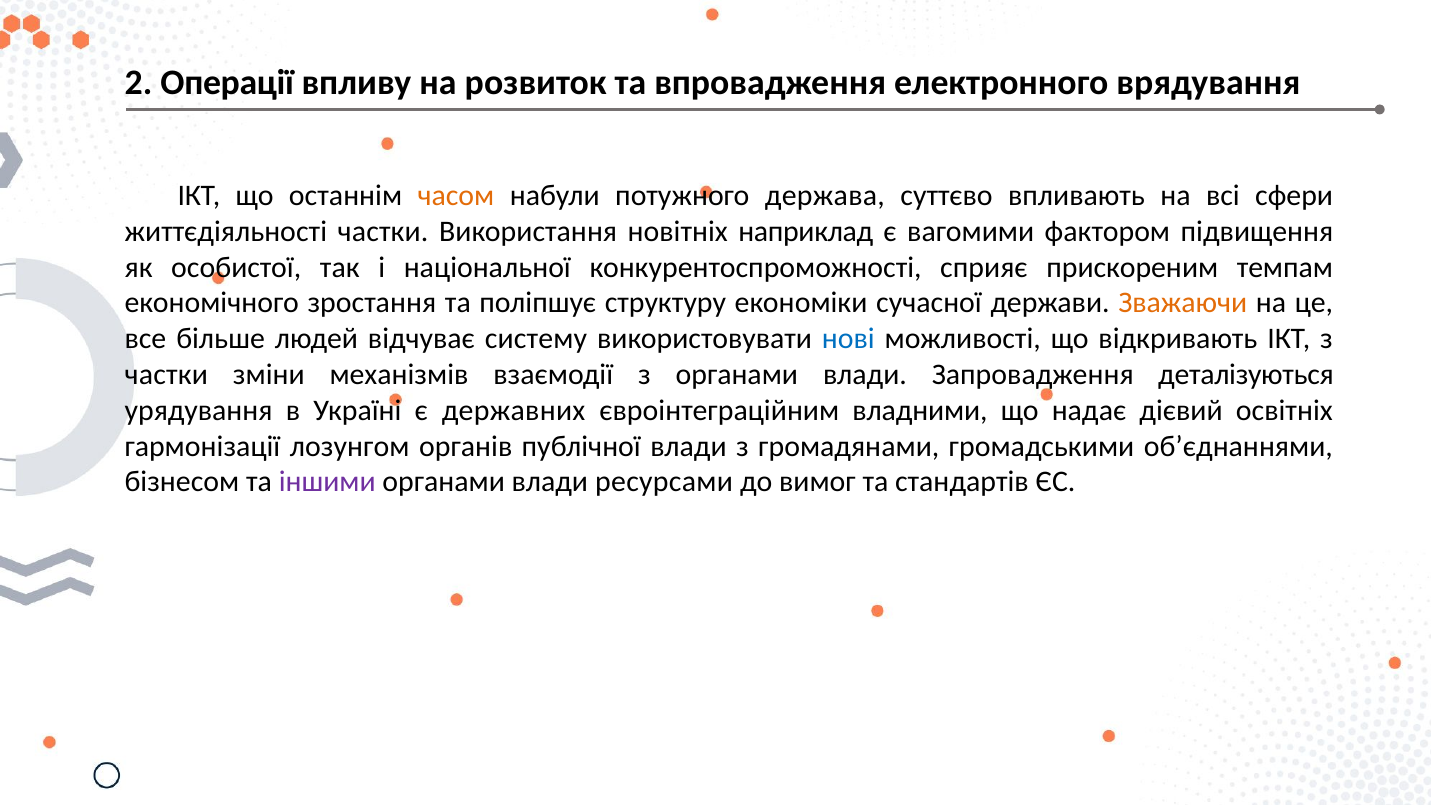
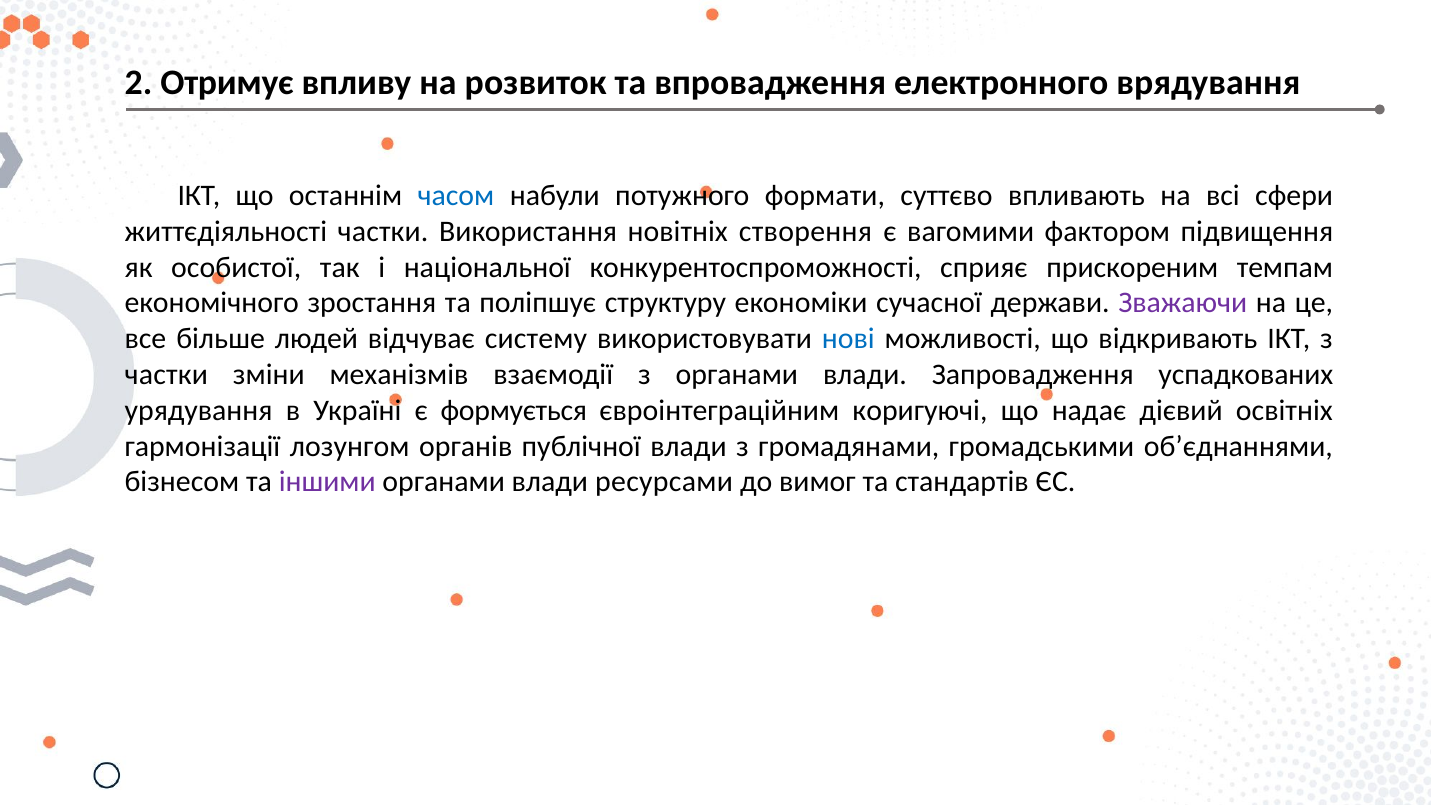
Операції: Операції -> Отримує
часом colour: orange -> blue
держава: держава -> формати
наприклад: наприклад -> створення
Зважаючи colour: orange -> purple
деталізуються: деталізуються -> успадкованих
державних: державних -> формується
владними: владними -> коригуючі
